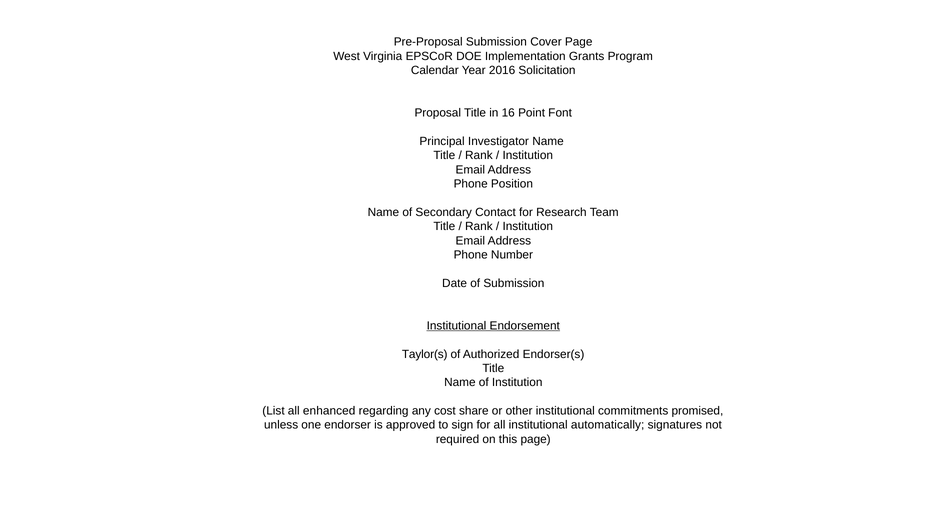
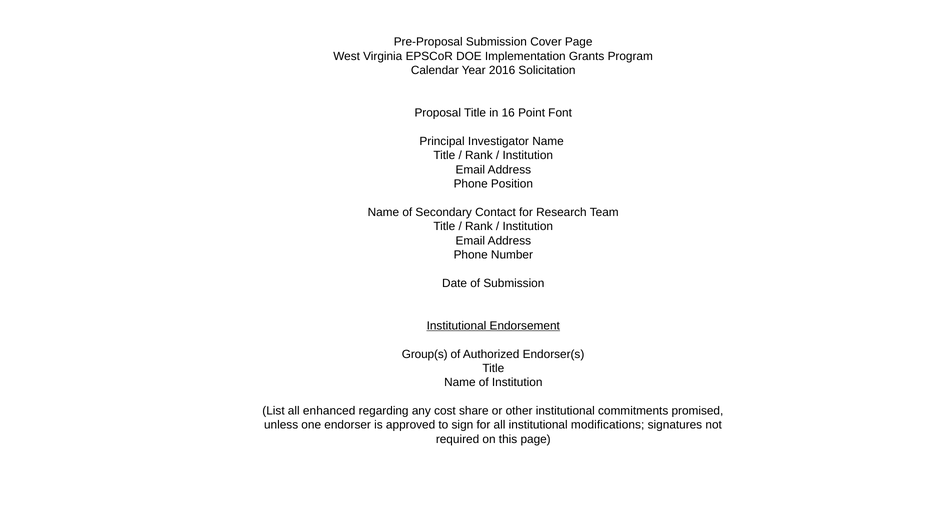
Taylor(s: Taylor(s -> Group(s
automatically: automatically -> modifications
